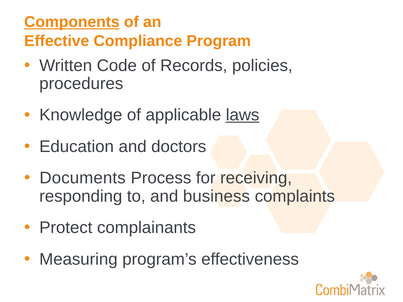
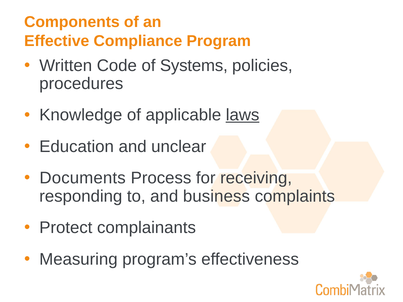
Components underline: present -> none
Records: Records -> Systems
doctors: doctors -> unclear
